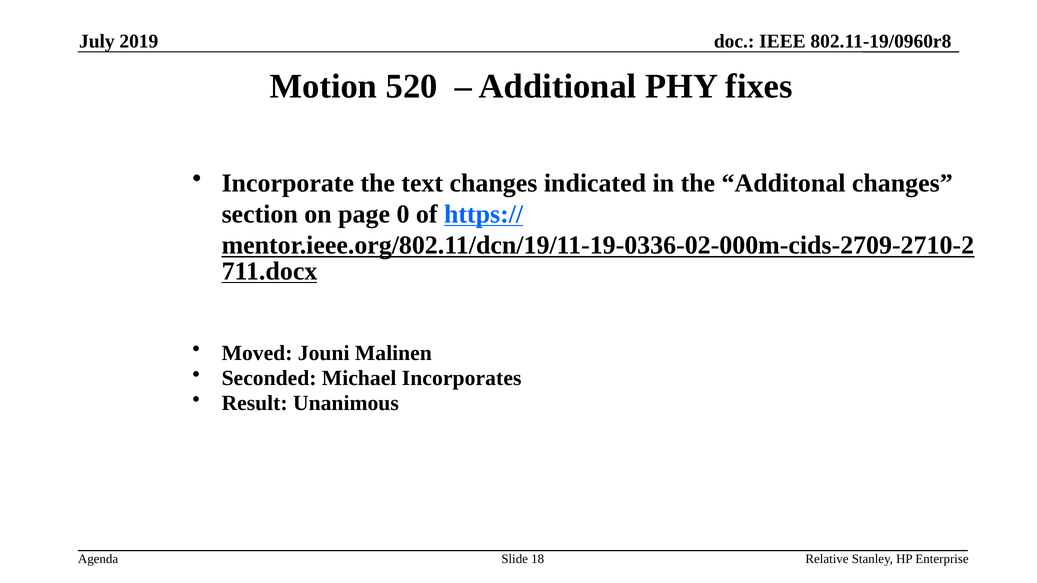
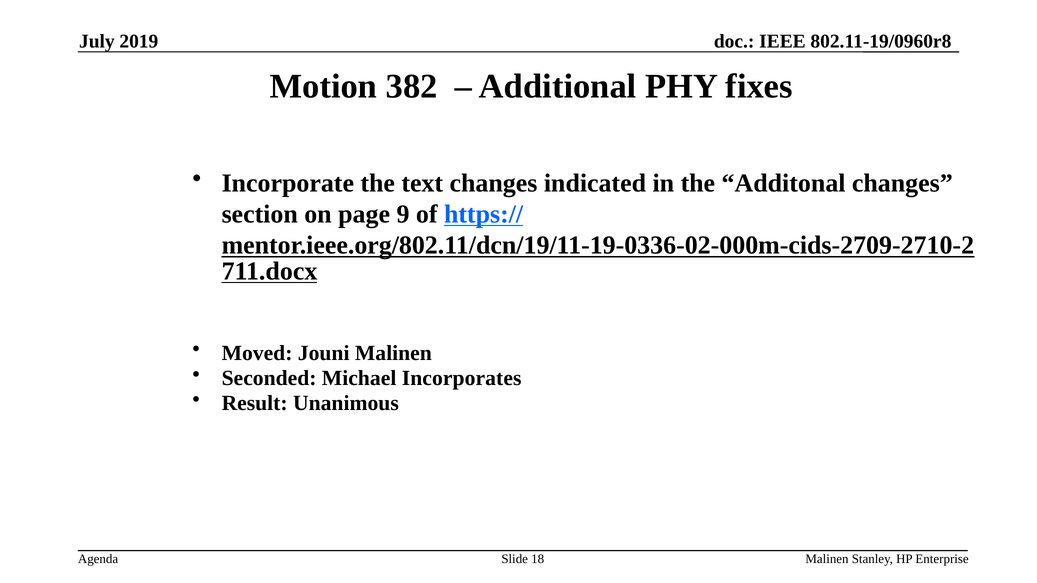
520: 520 -> 382
0: 0 -> 9
Relative at (827, 559): Relative -> Malinen
